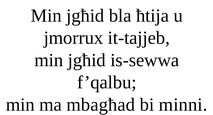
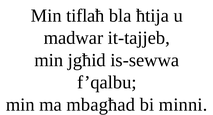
jgħid at (85, 16): jgħid -> tiflaħ
jmorrux: jmorrux -> madwar
